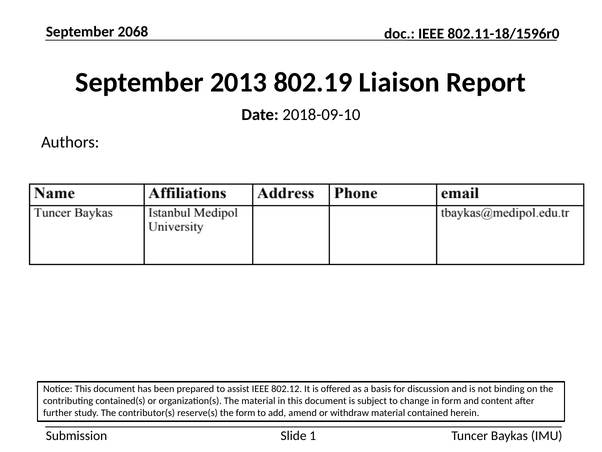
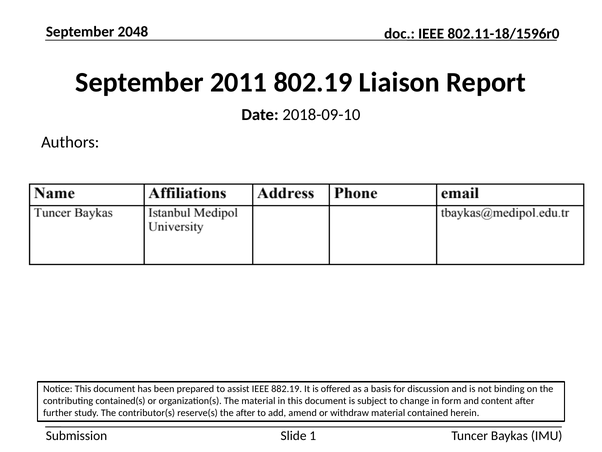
2068: 2068 -> 2048
2013: 2013 -> 2011
802.12: 802.12 -> 882.19
the form: form -> after
